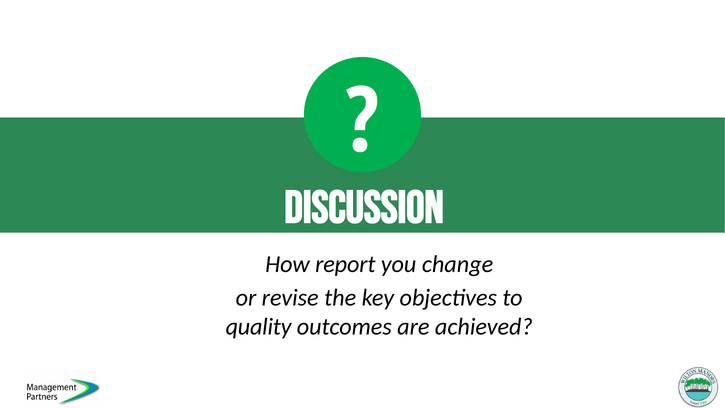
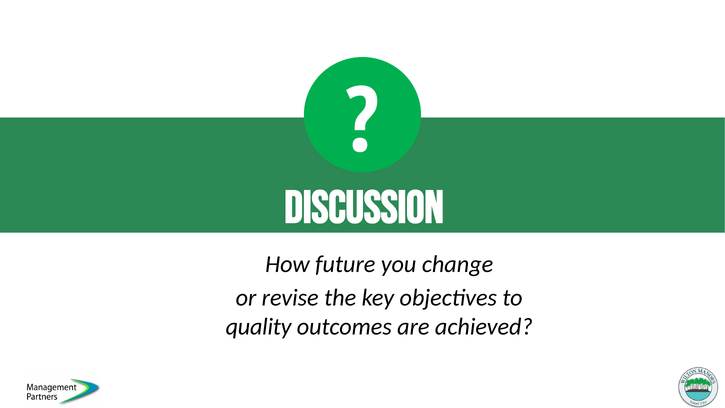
report: report -> future
